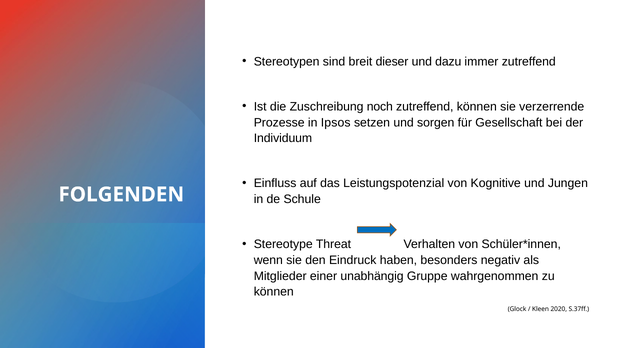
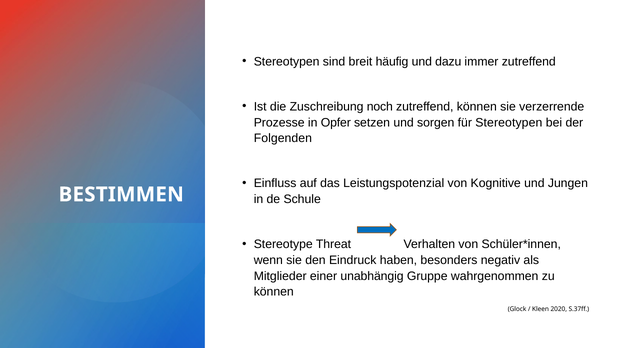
dieser: dieser -> häufig
Ipsos: Ipsos -> Opfer
für Gesellschaft: Gesellschaft -> Stereotypen
Individuum: Individuum -> Folgenden
FOLGENDEN: FOLGENDEN -> BESTIMMEN
